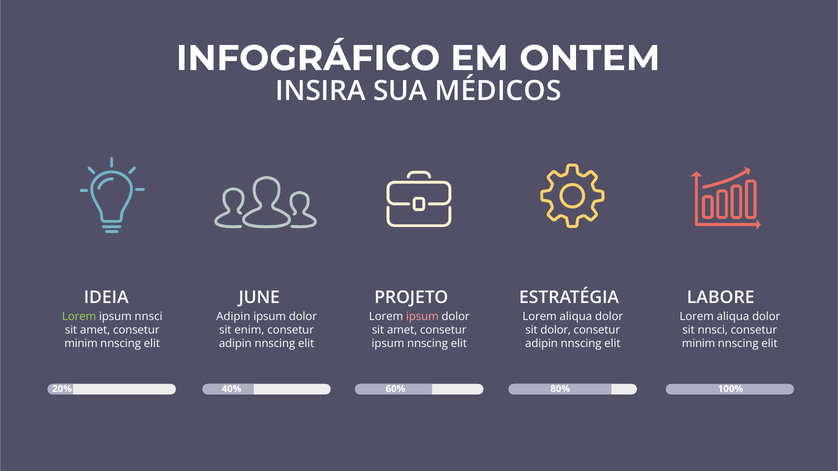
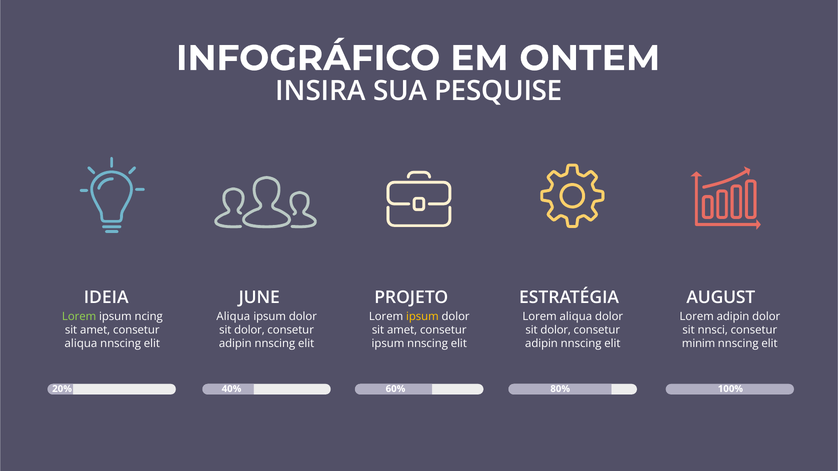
MÉDICOS: MÉDICOS -> PESQUISE
LABORE: LABORE -> AUGUST
Adipin at (233, 317): Adipin -> Aliqua
aliqua at (733, 317): aliqua -> adipin
ipsum nnsci: nnsci -> ncing
ipsum at (422, 317) colour: pink -> yellow
enim at (249, 330): enim -> dolor
minim at (81, 344): minim -> aliqua
